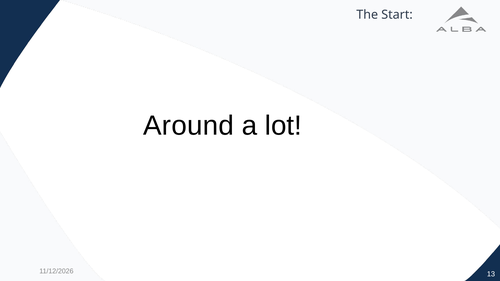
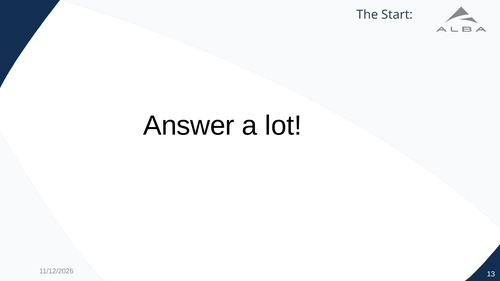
Around: Around -> Answer
